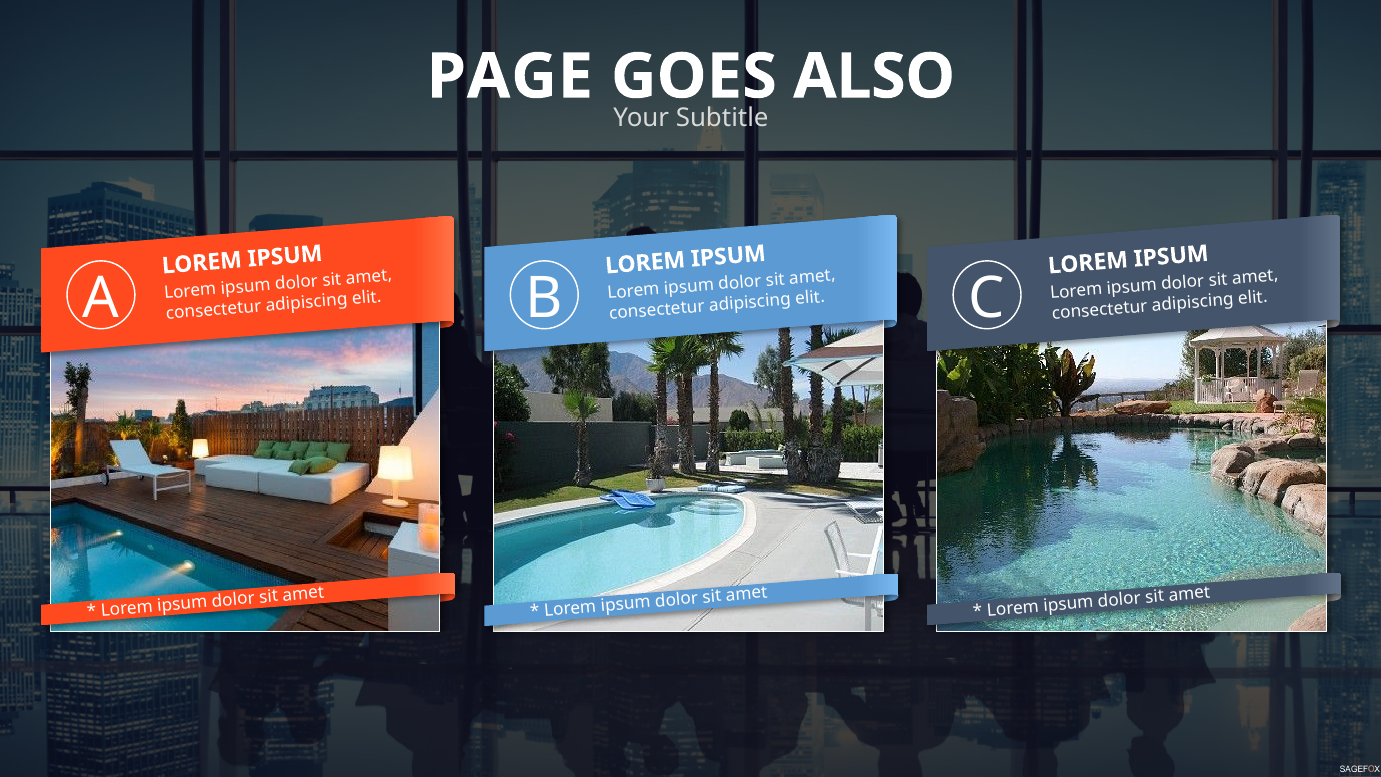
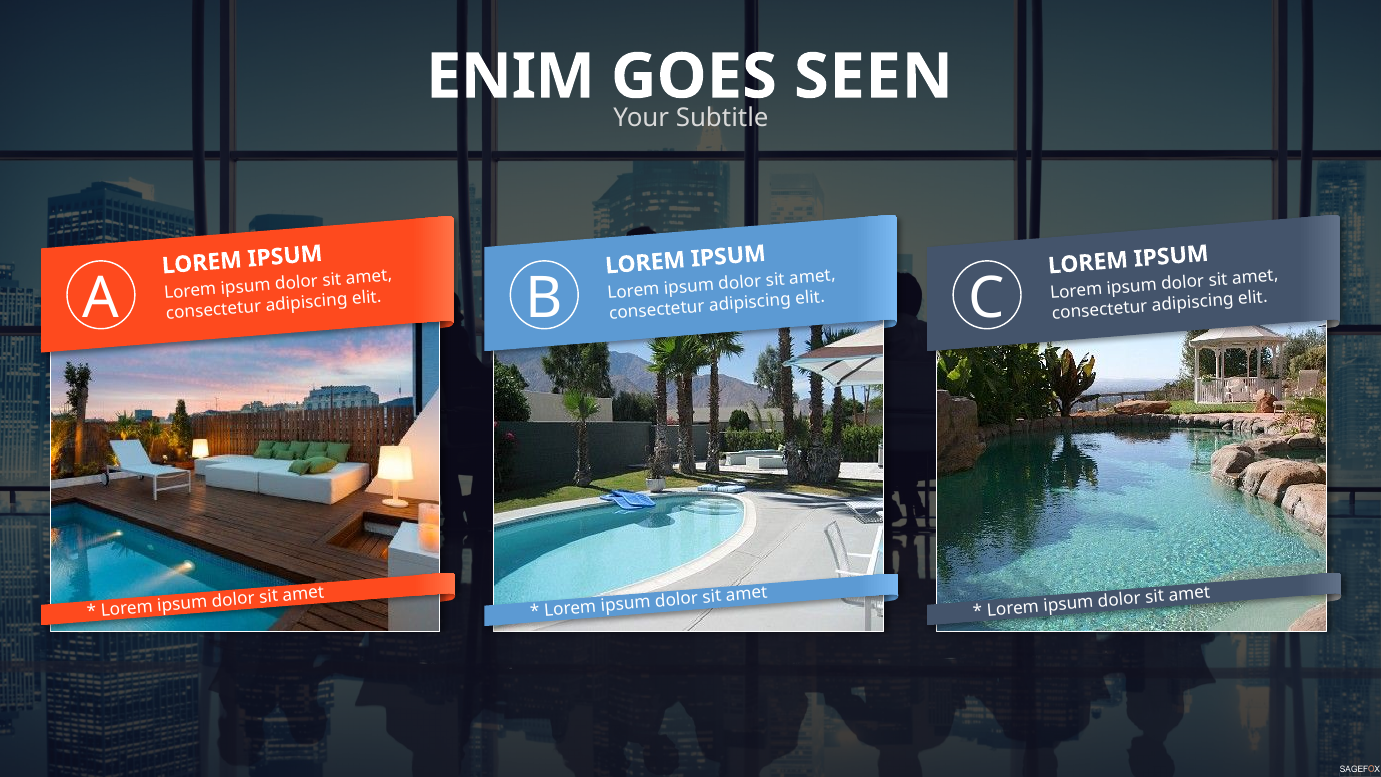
PAGE: PAGE -> ENIM
ALSO: ALSO -> SEEN
